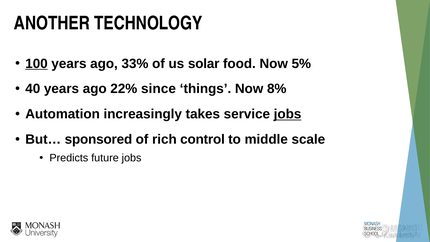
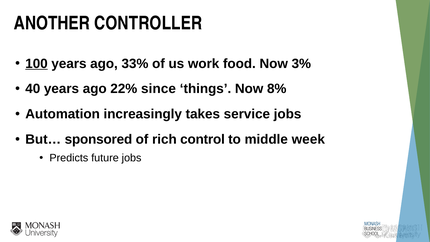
TECHNOLOGY: TECHNOLOGY -> CONTROLLER
solar: solar -> work
5%: 5% -> 3%
jobs at (288, 114) underline: present -> none
scale: scale -> week
